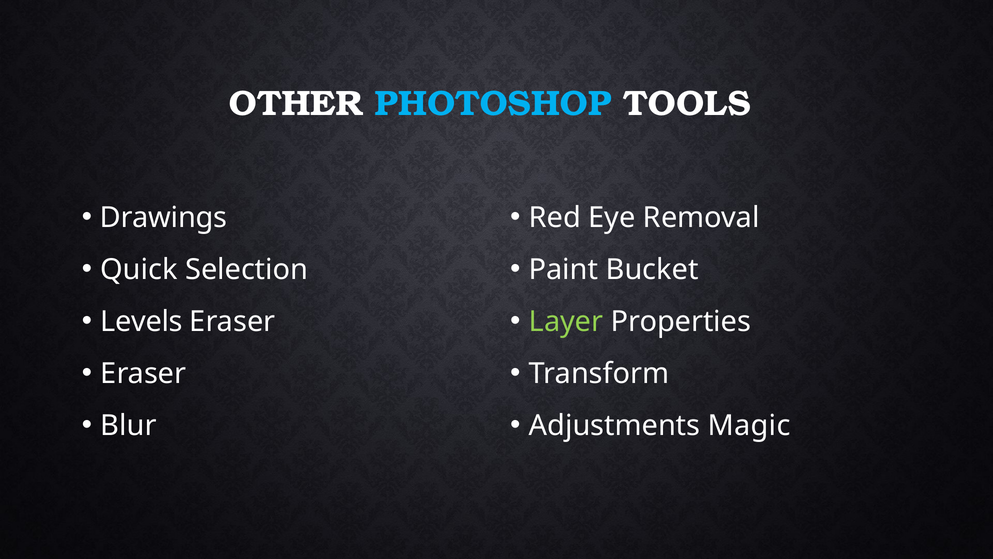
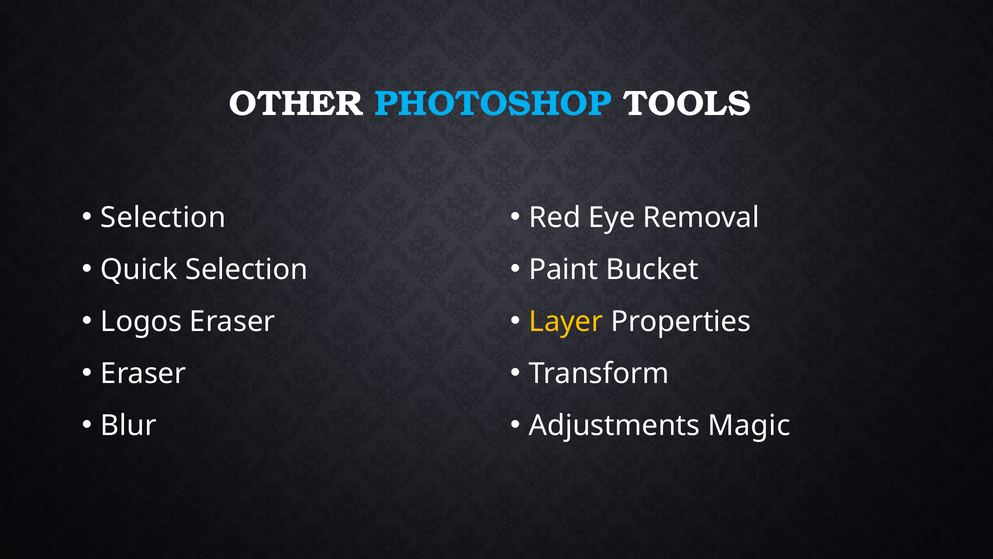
Drawings at (164, 218): Drawings -> Selection
Levels: Levels -> Logos
Layer colour: light green -> yellow
